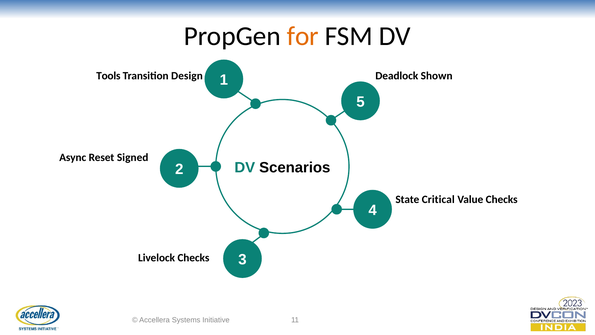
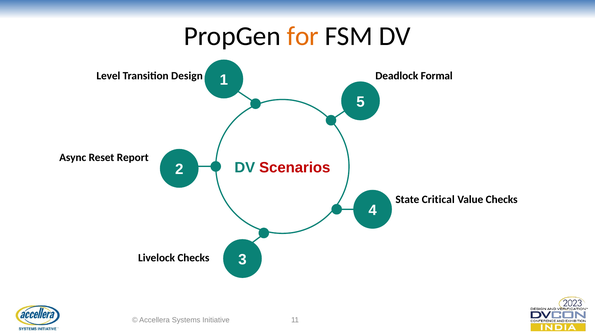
Tools: Tools -> Level
Shown: Shown -> Formal
Signed: Signed -> Report
Scenarios colour: black -> red
